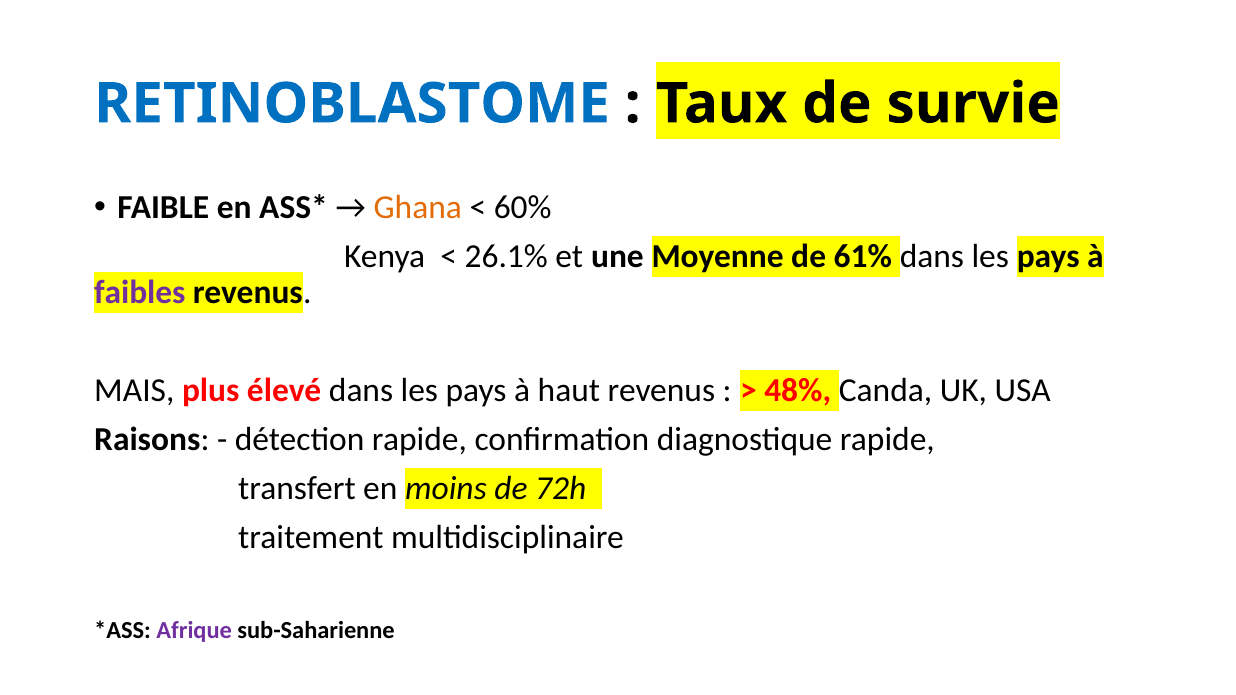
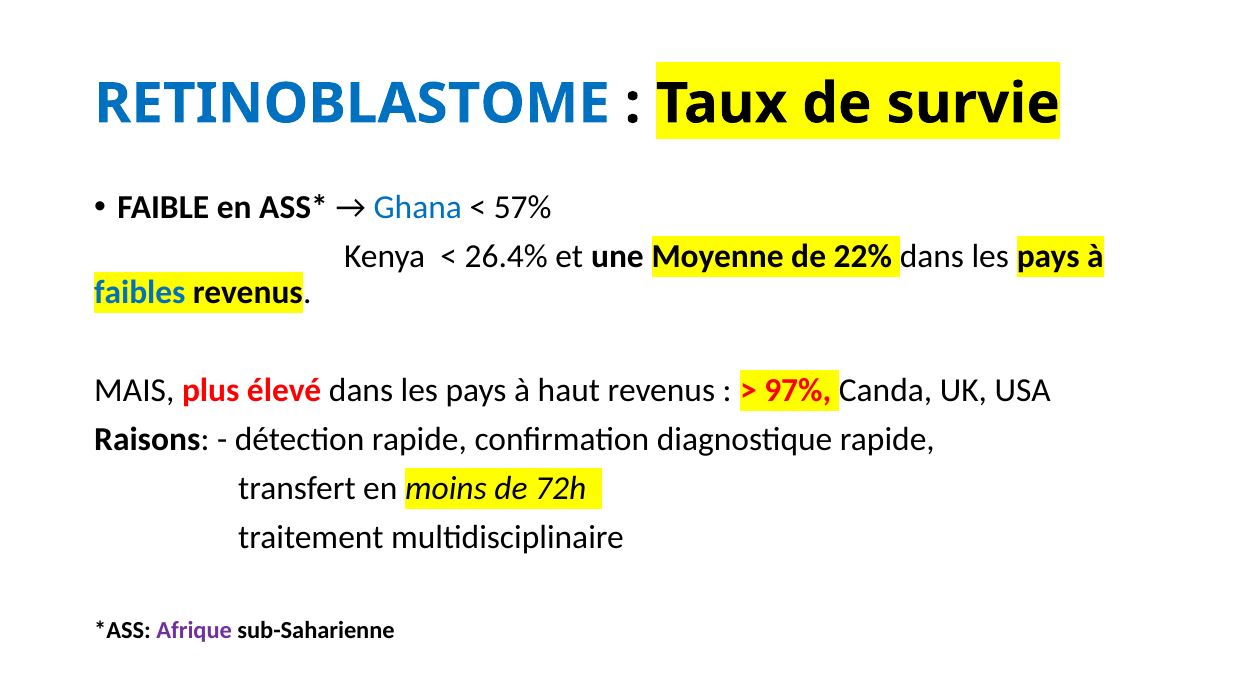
Ghana colour: orange -> blue
60%: 60% -> 57%
26.1%: 26.1% -> 26.4%
61%: 61% -> 22%
faibles colour: purple -> blue
48%: 48% -> 97%
